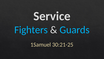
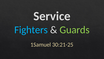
Guards colour: light blue -> light green
